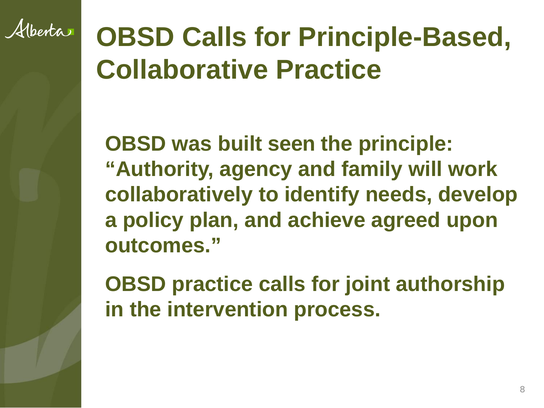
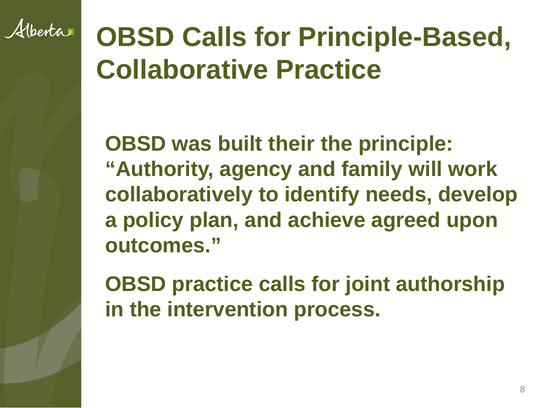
seen: seen -> their
